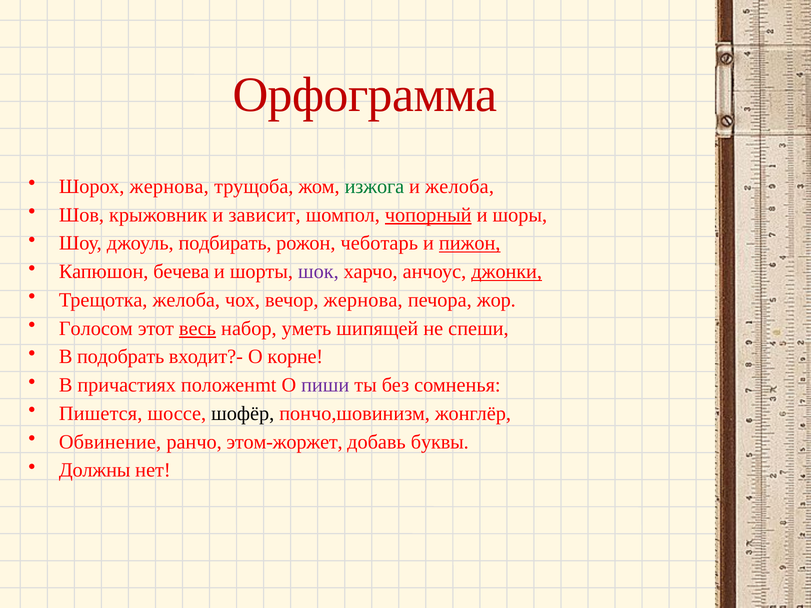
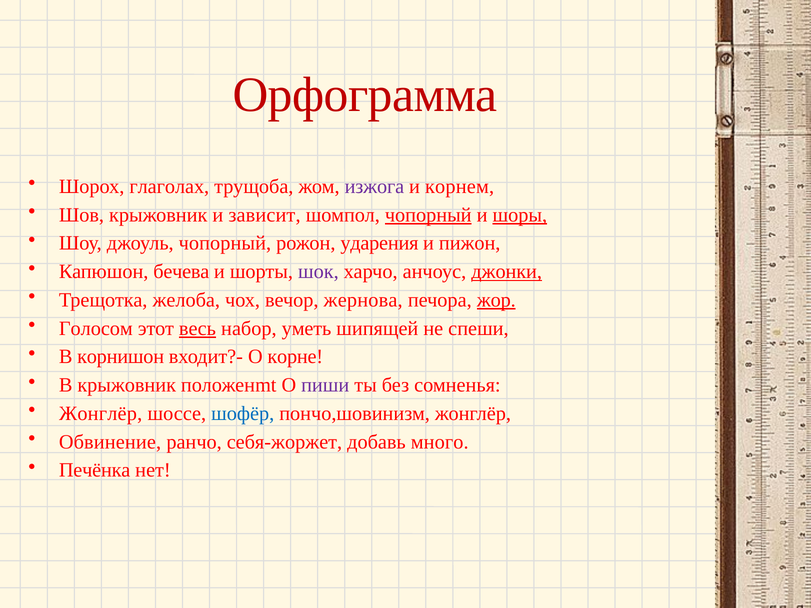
Шорох жернова: жернова -> глаголах
изжога colour: green -> purple
и желоба: желоба -> корнем
шоры underline: none -> present
джоуль подбирать: подбирать -> чопорный
чеботарь: чеботарь -> ударения
пижон underline: present -> none
жор underline: none -> present
подобрать: подобрать -> корнишон
В причастиях: причастиях -> крыжовник
Пишется at (101, 414): Пишется -> Жонглёр
шофёр colour: black -> blue
этом-жоржет: этом-жоржет -> себя-жоржет
буквы: буквы -> много
Должны: Должны -> Печёнка
